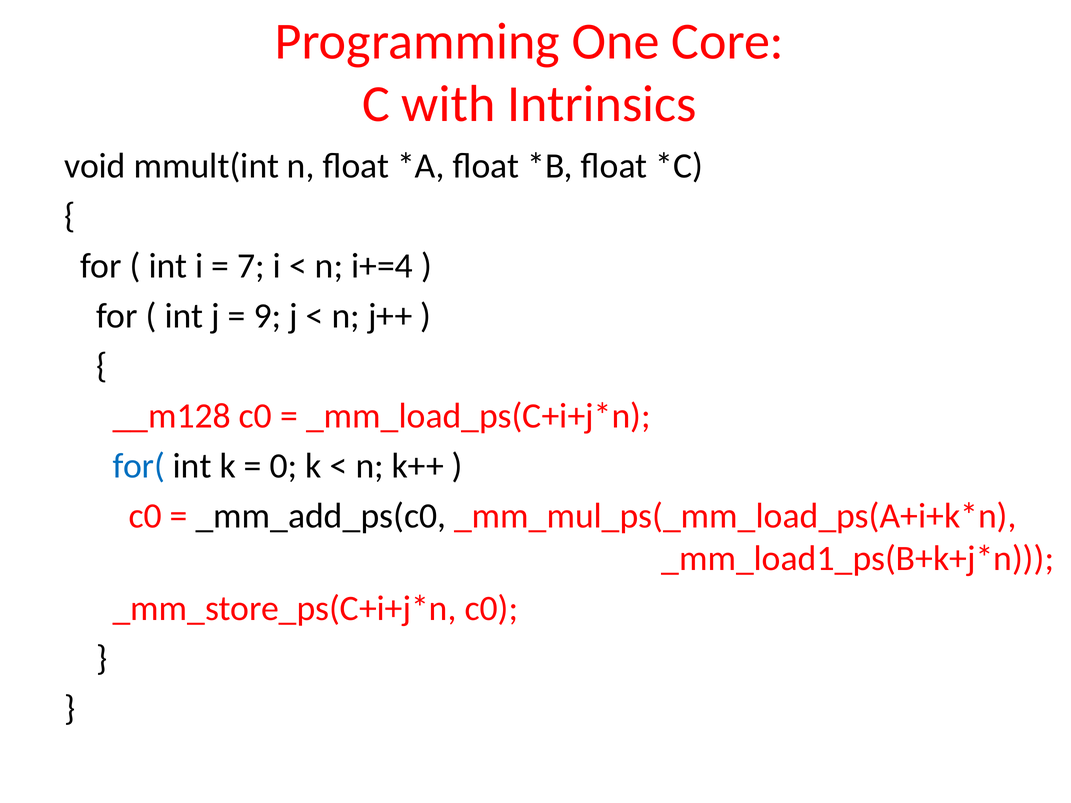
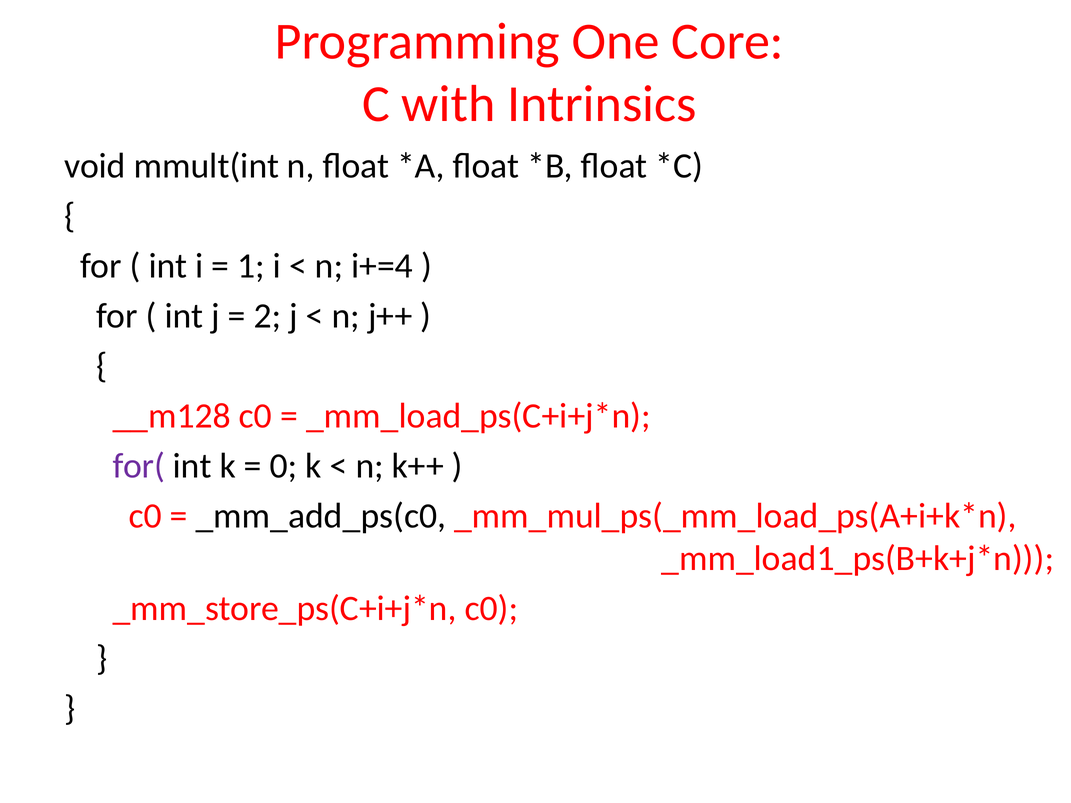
7: 7 -> 1
9: 9 -> 2
for( colour: blue -> purple
